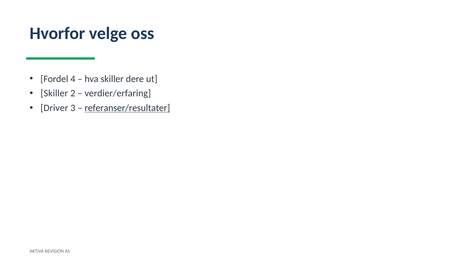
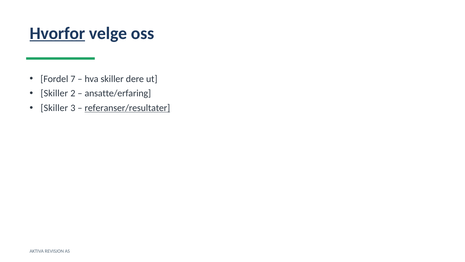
Hvorfor underline: none -> present
4: 4 -> 7
verdier/erfaring: verdier/erfaring -> ansatte/erfaring
Driver at (54, 108): Driver -> Skiller
